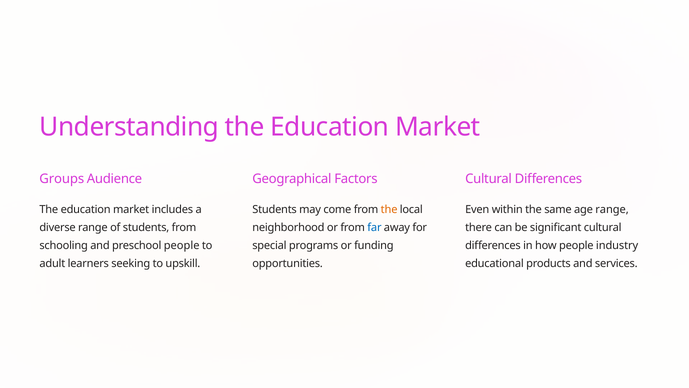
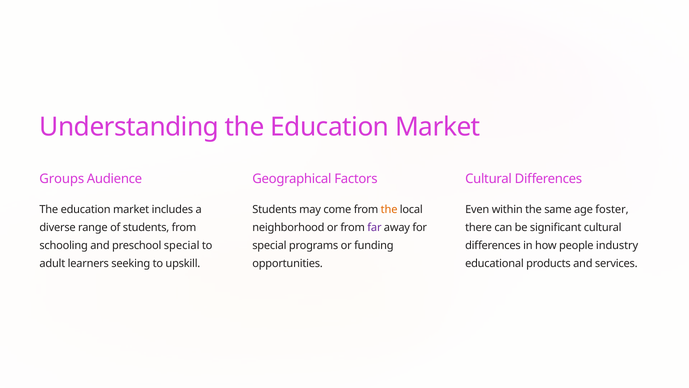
age range: range -> foster
far colour: blue -> purple
preschool people: people -> special
